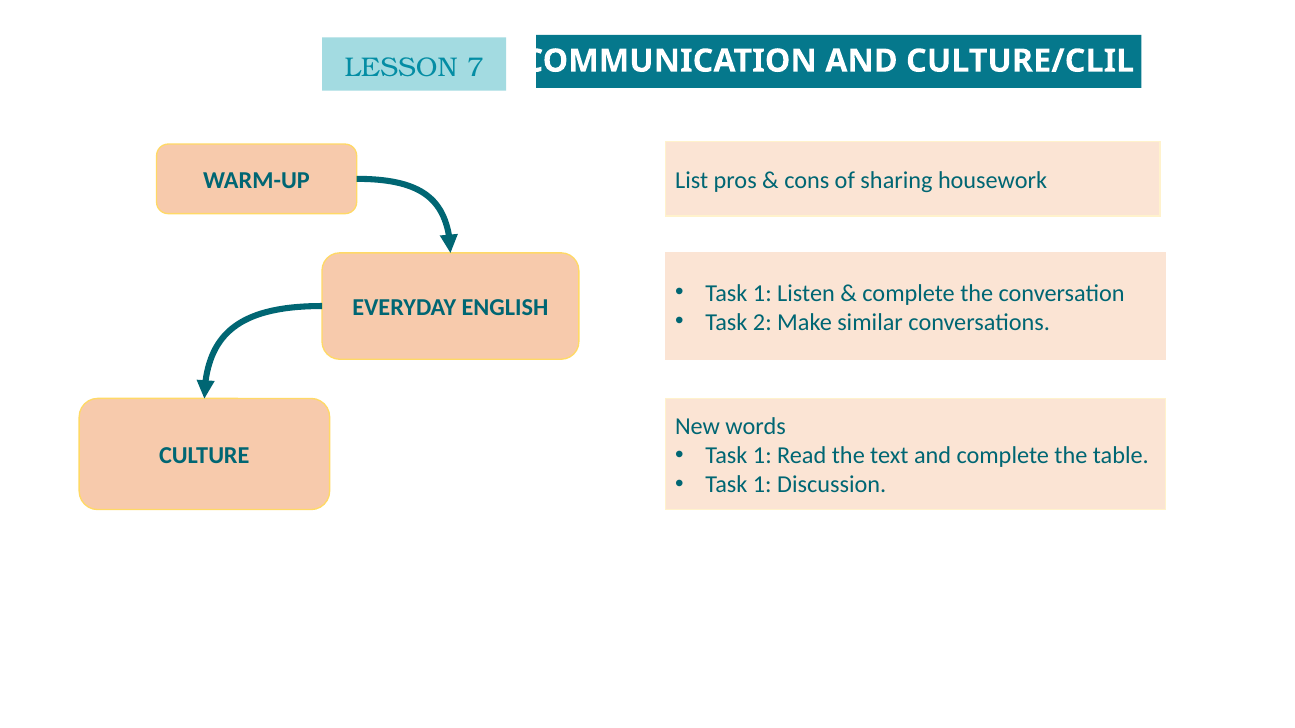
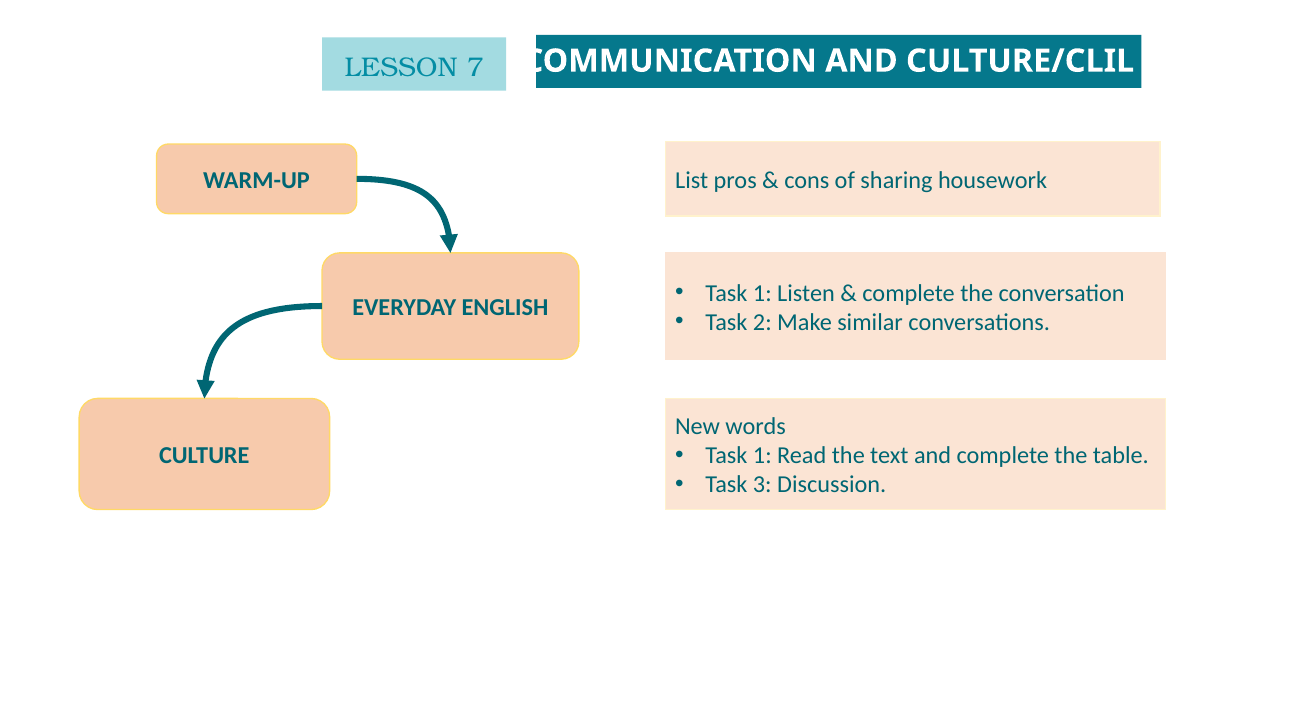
1 at (762, 485): 1 -> 3
